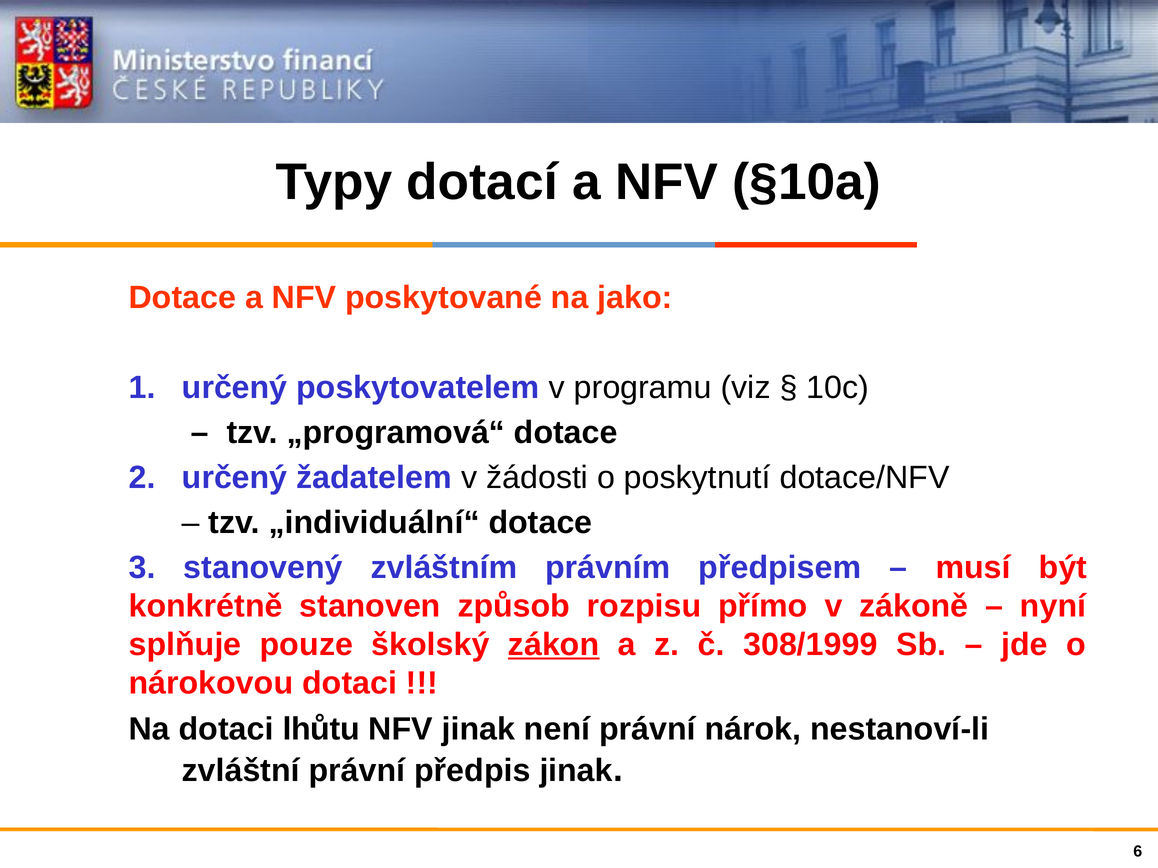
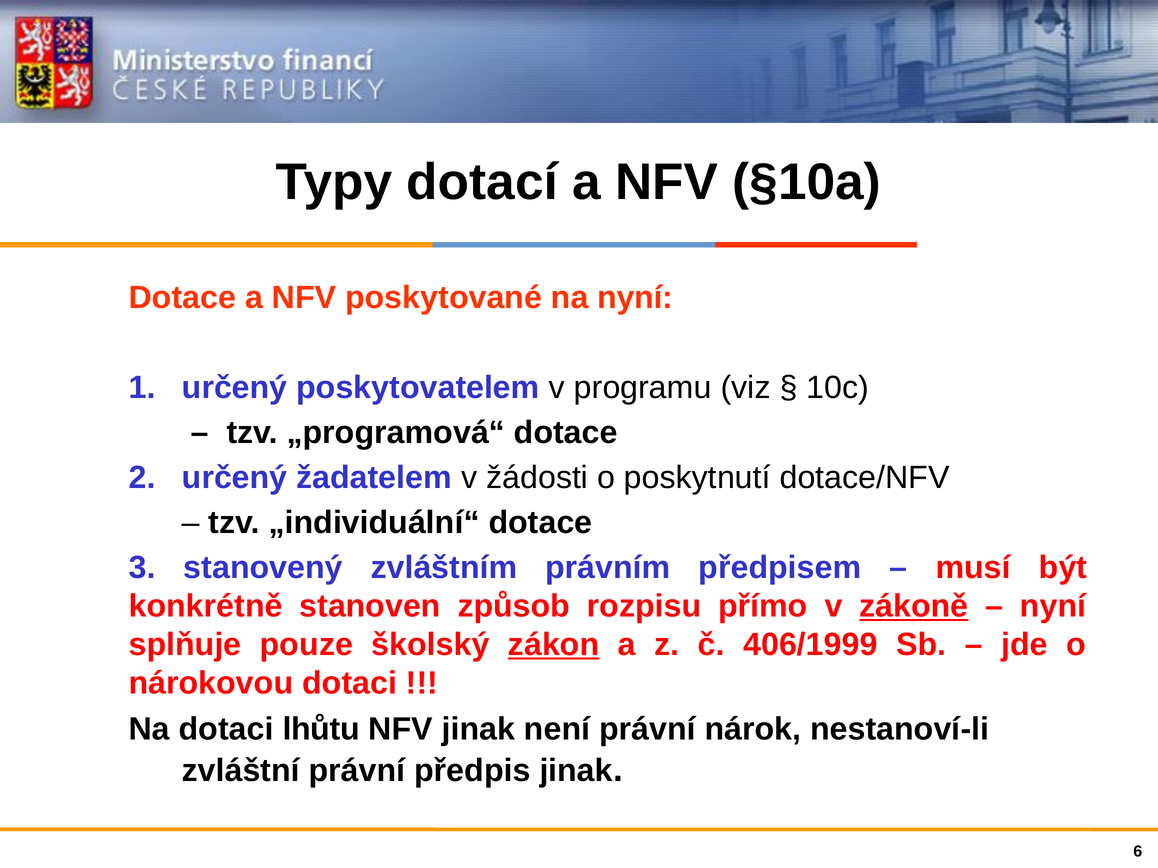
na jako: jako -> nyní
zákoně underline: none -> present
308/1999: 308/1999 -> 406/1999
